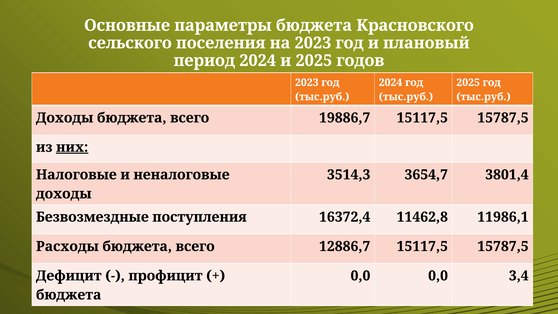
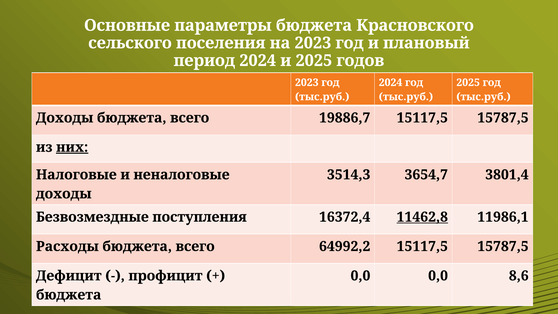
11462,8 underline: none -> present
12886,7: 12886,7 -> 64992,2
3,4: 3,4 -> 8,6
